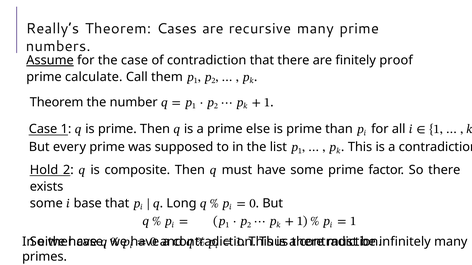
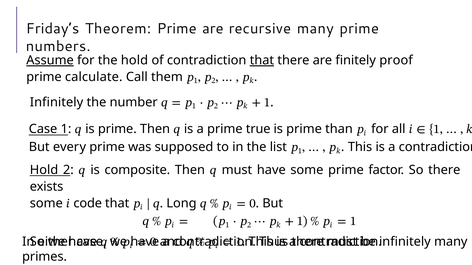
Really’s: Really’s -> Friday’s
Theorem Cases: Cases -> Prime
the case: case -> hold
that at (262, 60) underline: none -> present
Theorem at (57, 102): Theorem -> Infinitely
else: else -> true
base: base -> code
